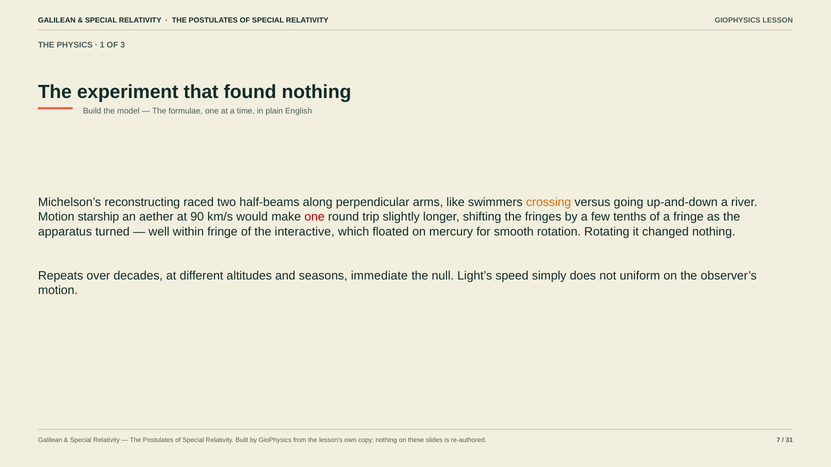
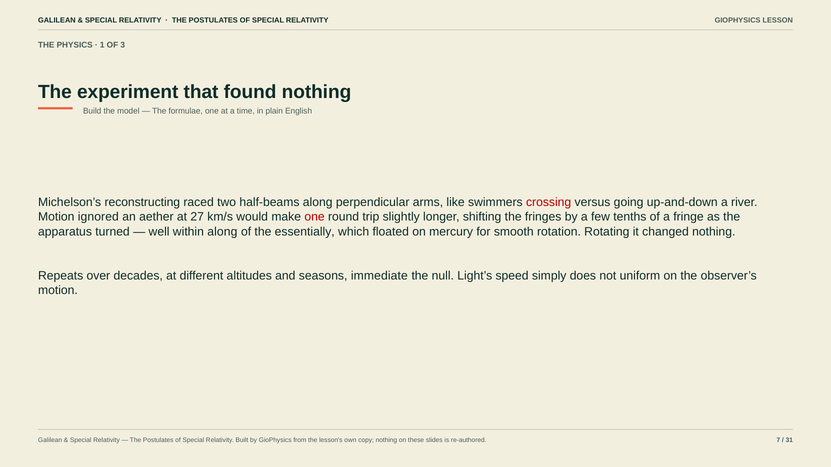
crossing colour: orange -> red
starship: starship -> ignored
90: 90 -> 27
within fringe: fringe -> along
interactive: interactive -> essentially
